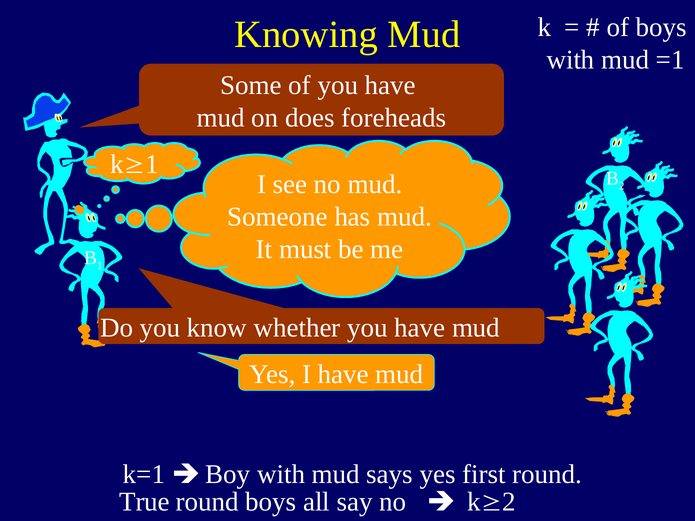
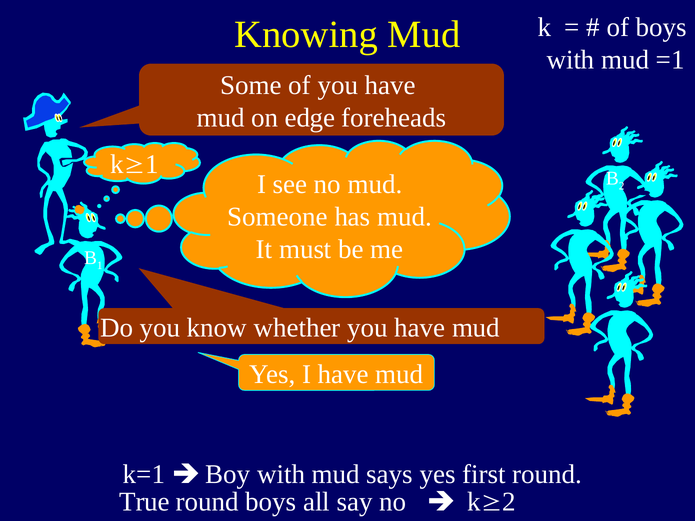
does: does -> edge
